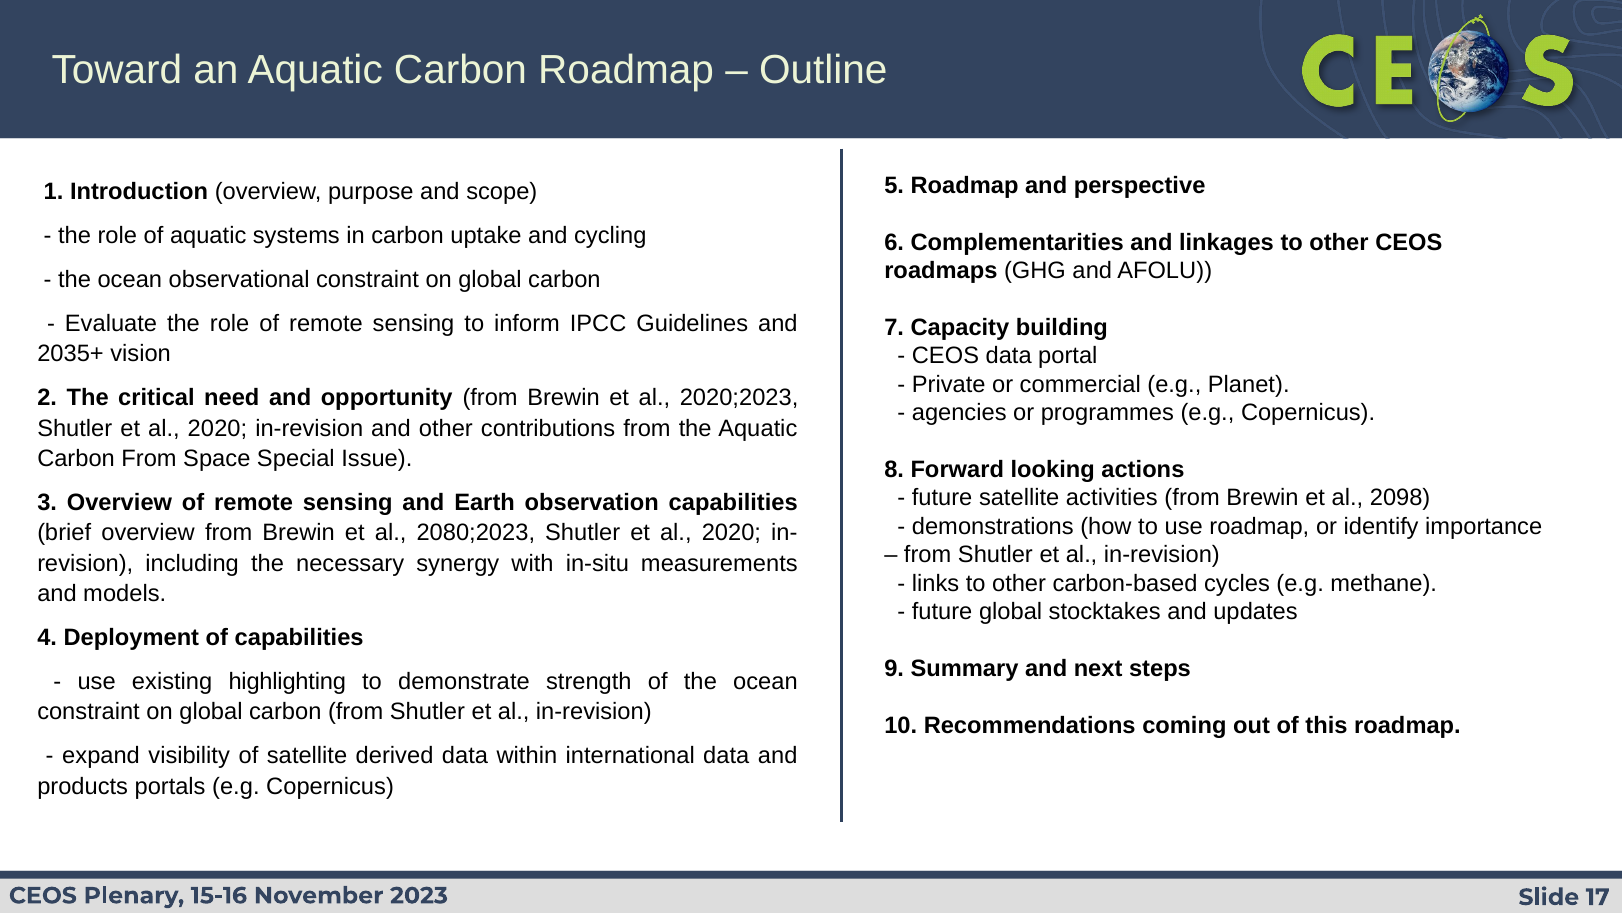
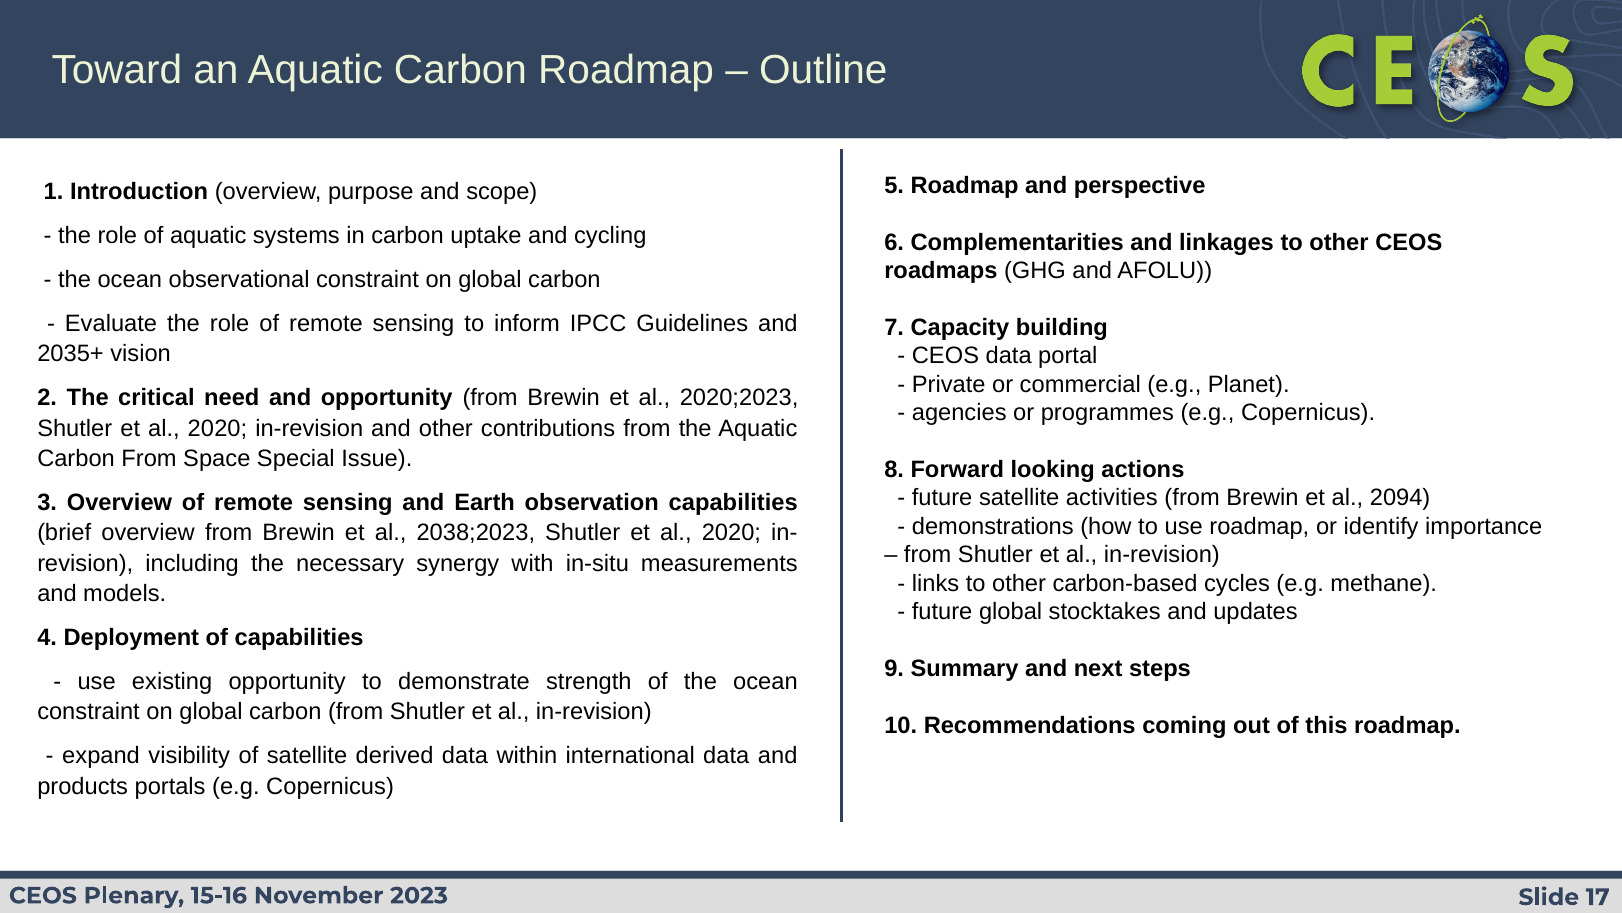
2098: 2098 -> 2094
2080;2023: 2080;2023 -> 2038;2023
existing highlighting: highlighting -> opportunity
